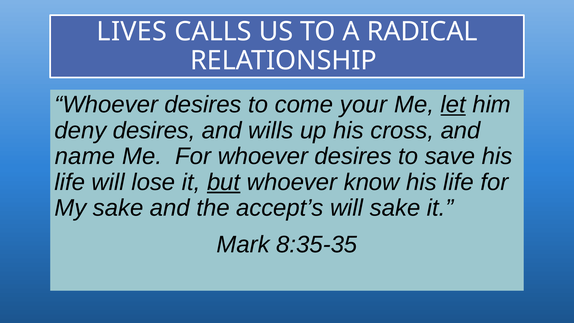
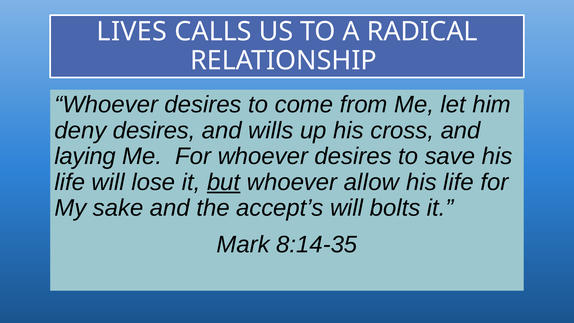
your: your -> from
let underline: present -> none
name: name -> laying
know: know -> allow
will sake: sake -> bolts
8:35-35: 8:35-35 -> 8:14-35
